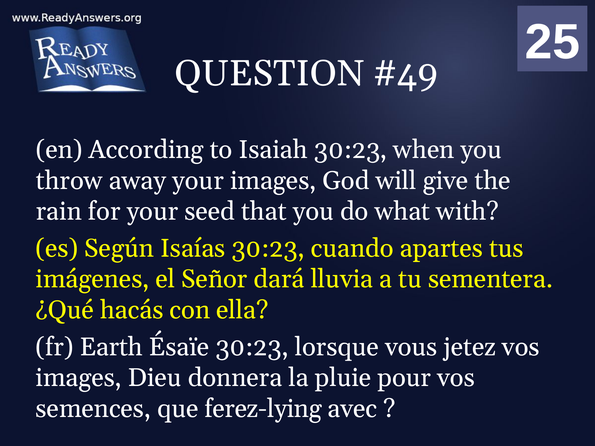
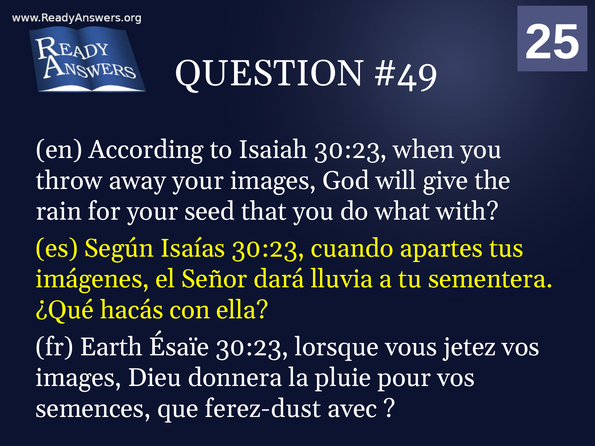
ferez-lying: ferez-lying -> ferez-dust
